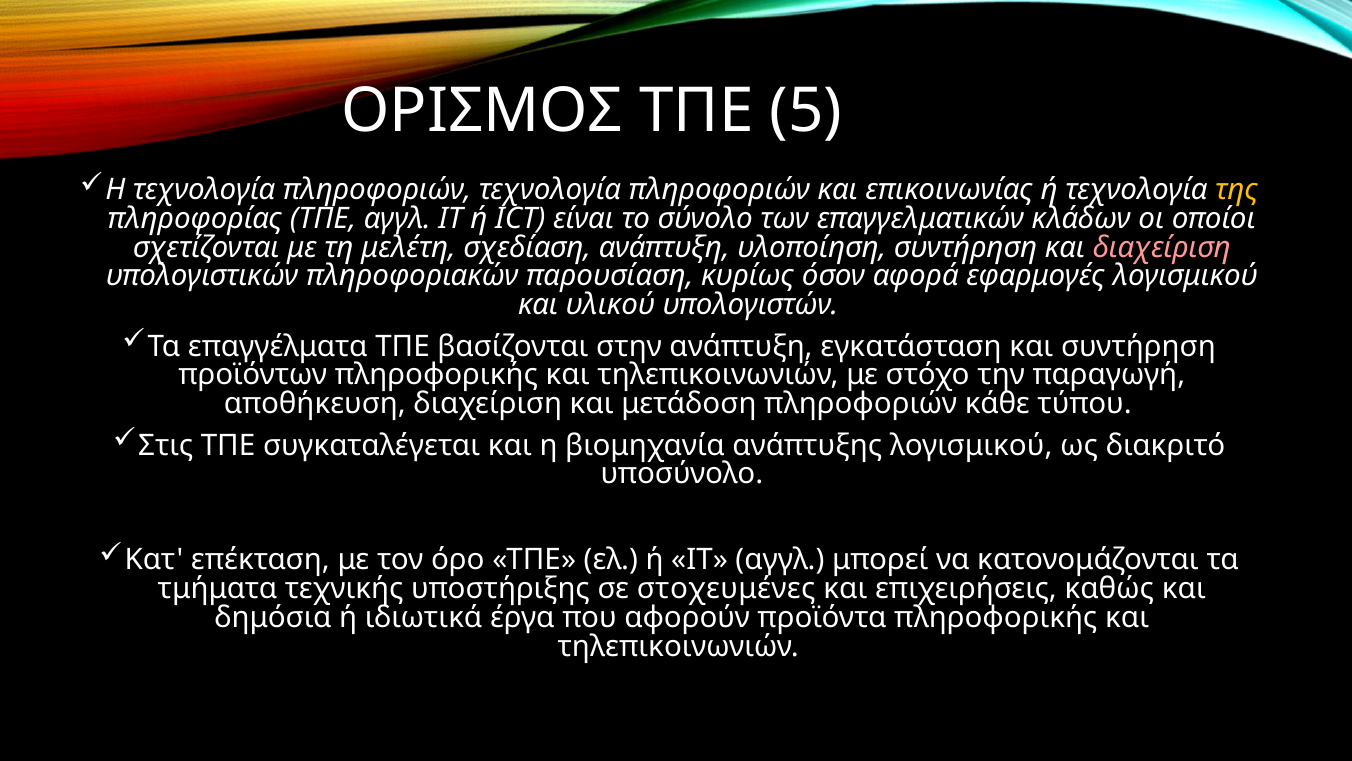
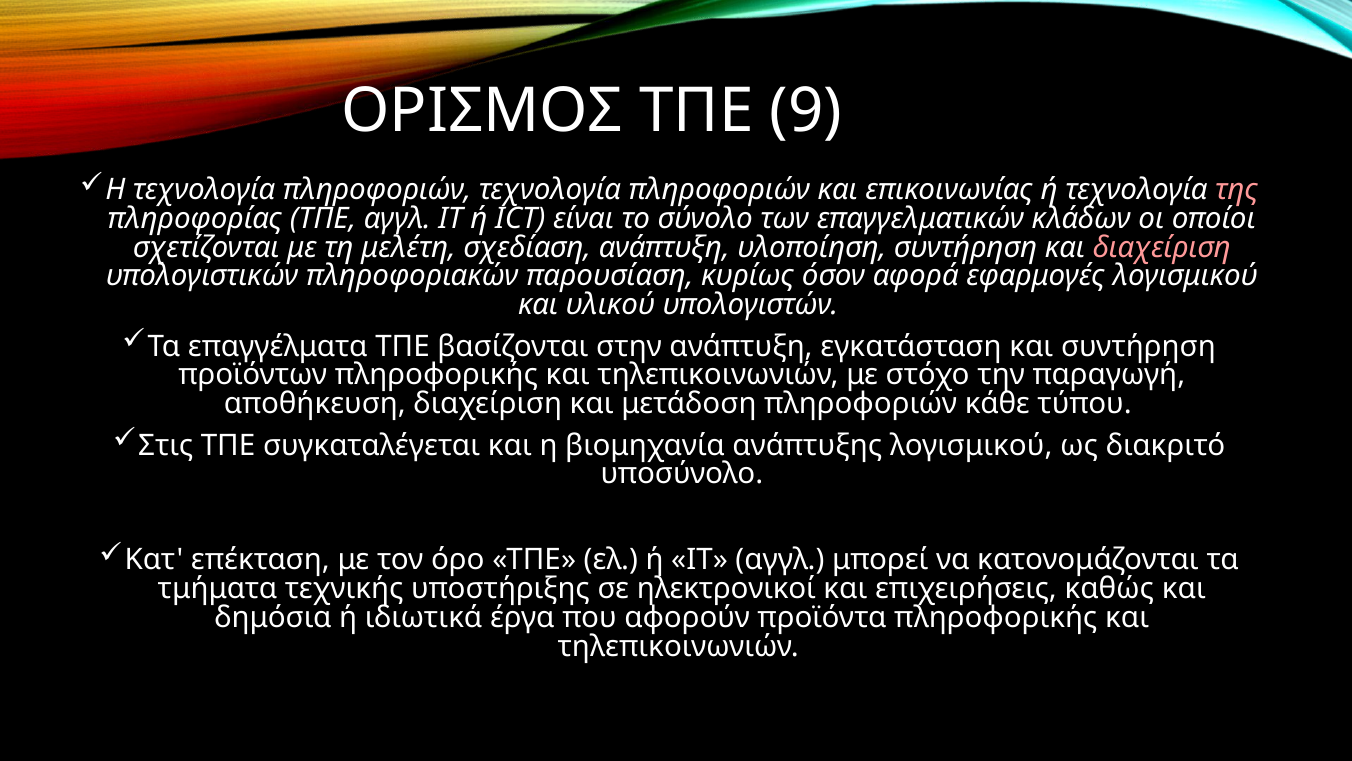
5: 5 -> 9
της colour: yellow -> pink
στοχευμένες: στοχευμένες -> ηλεκτρονικοί
